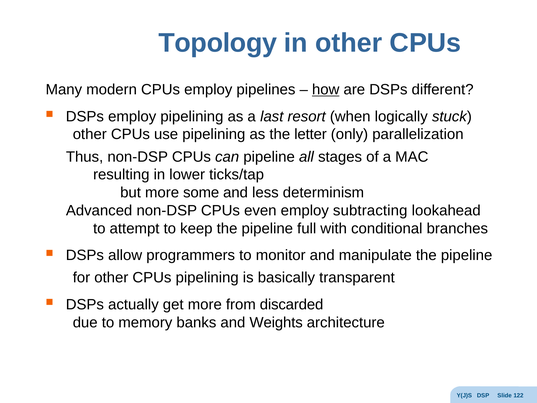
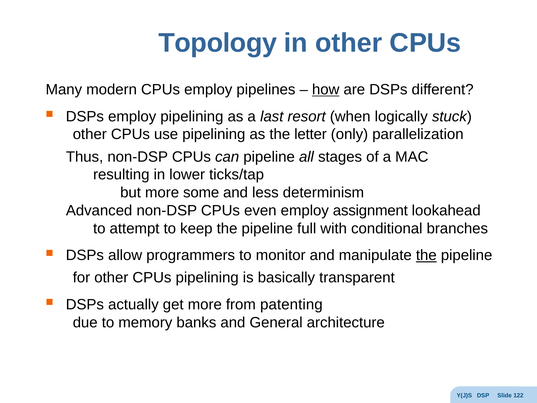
subtracting: subtracting -> assignment
the at (426, 255) underline: none -> present
discarded: discarded -> patenting
Weights: Weights -> General
